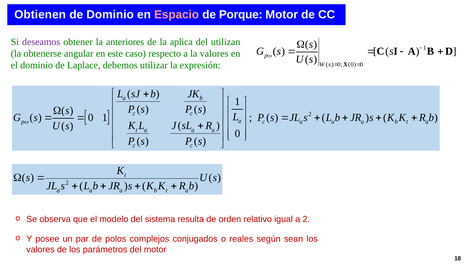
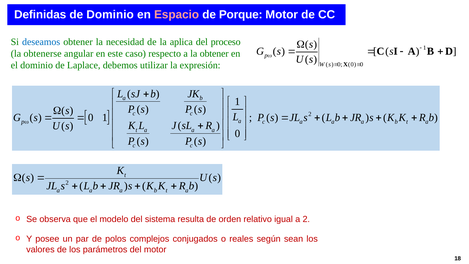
Obtienen: Obtienen -> Definidas
deseamos colour: purple -> blue
anteriores: anteriores -> necesidad
utilizan: utilizan -> proceso
la valores: valores -> obtener
